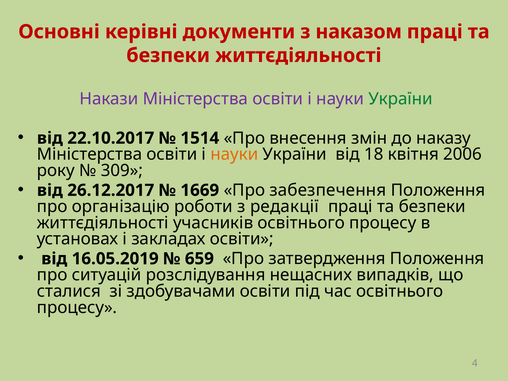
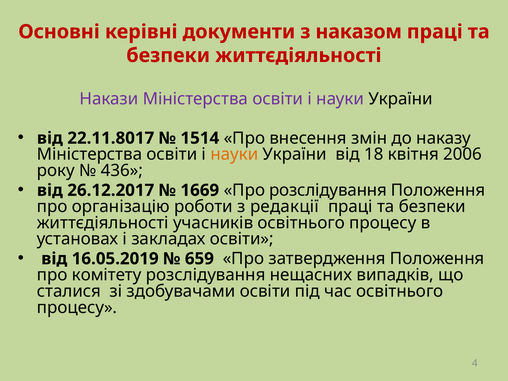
України at (401, 99) colour: green -> black
22.10.2017: 22.10.2017 -> 22.11.8017
309: 309 -> 436
Про забезпечення: забезпечення -> розслідування
ситуацій: ситуацій -> комітету
